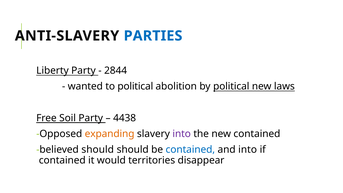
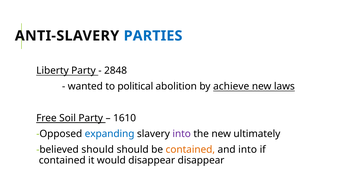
2844: 2844 -> 2848
by political: political -> achieve
4438: 4438 -> 1610
expanding colour: orange -> blue
new contained: contained -> ultimately
contained at (190, 150) colour: blue -> orange
would territories: territories -> disappear
